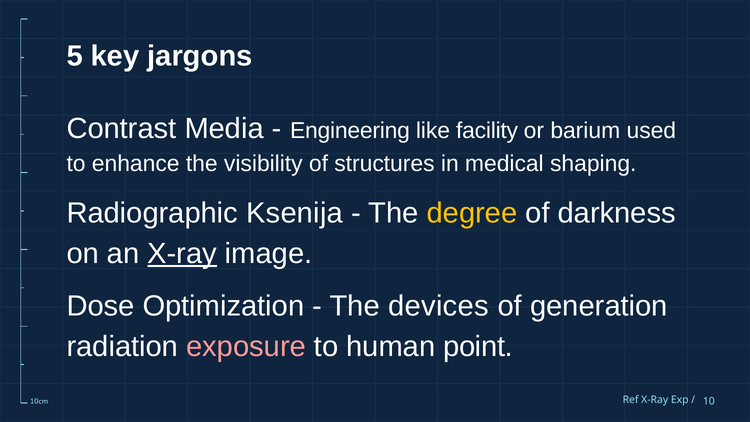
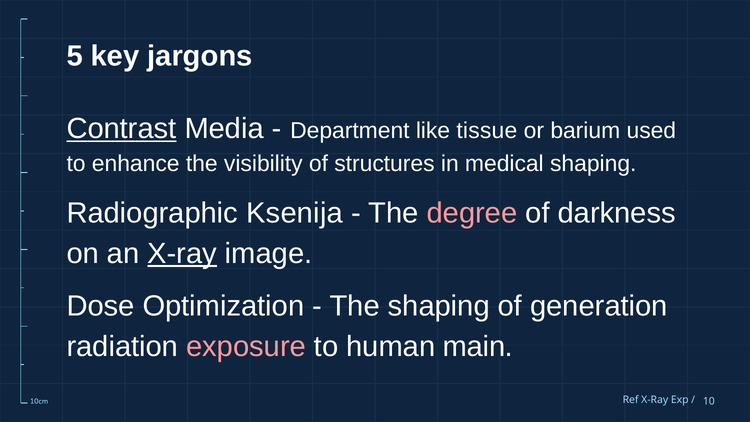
Contrast underline: none -> present
Engineering: Engineering -> Department
facility: facility -> tissue
degree colour: yellow -> pink
The devices: devices -> shaping
point: point -> main
